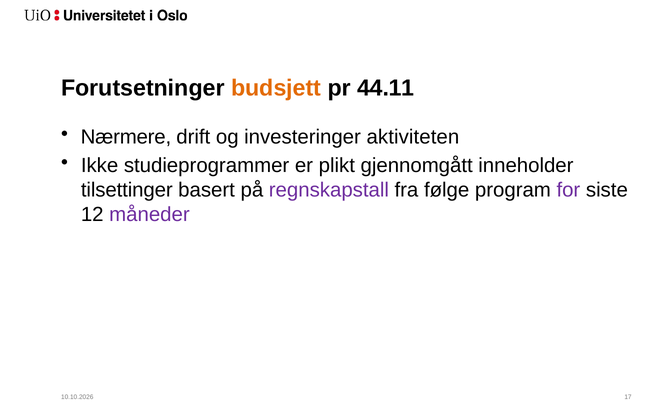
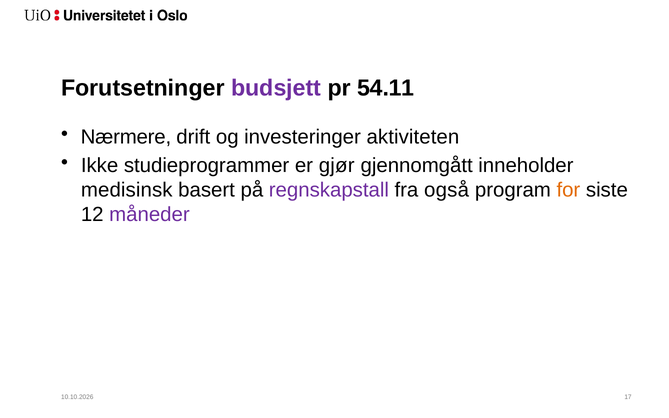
budsjett colour: orange -> purple
44.11: 44.11 -> 54.11
plikt: plikt -> gjør
tilsettinger: tilsettinger -> medisinsk
følge: følge -> også
for colour: purple -> orange
